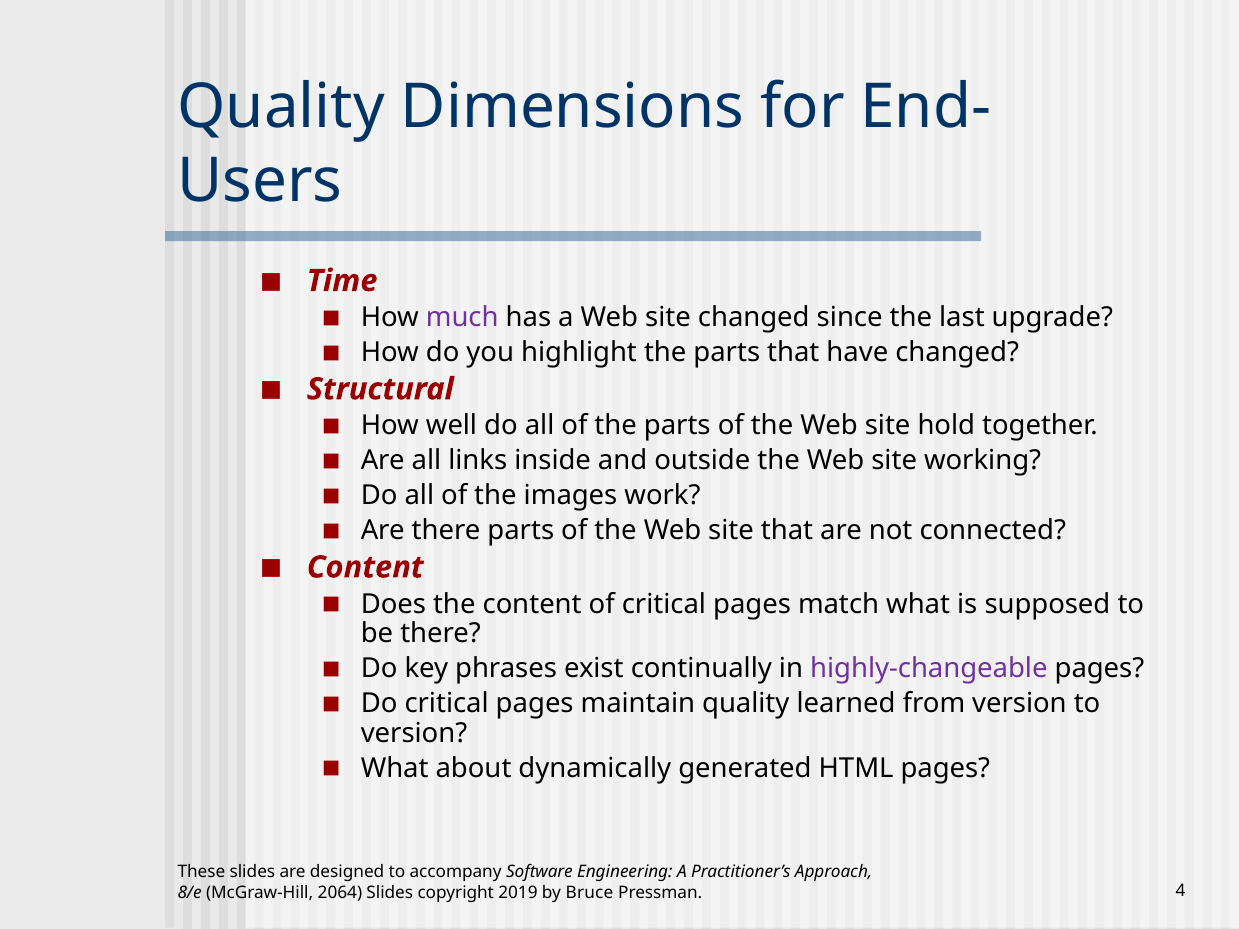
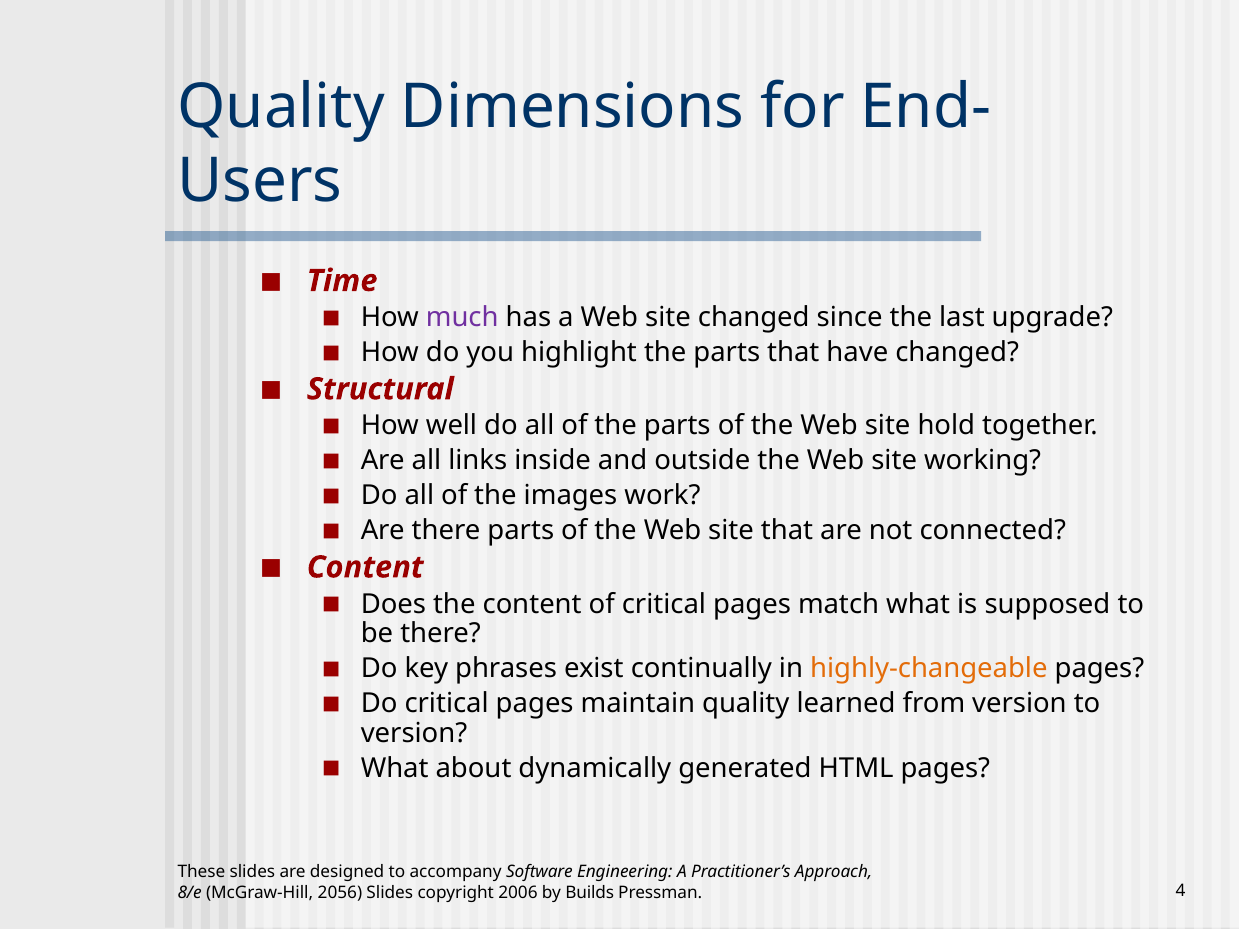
highly-changeable colour: purple -> orange
2064: 2064 -> 2056
2019: 2019 -> 2006
Bruce: Bruce -> Builds
